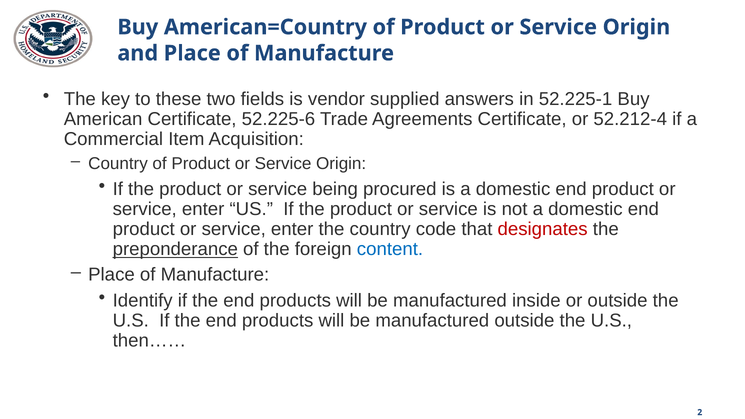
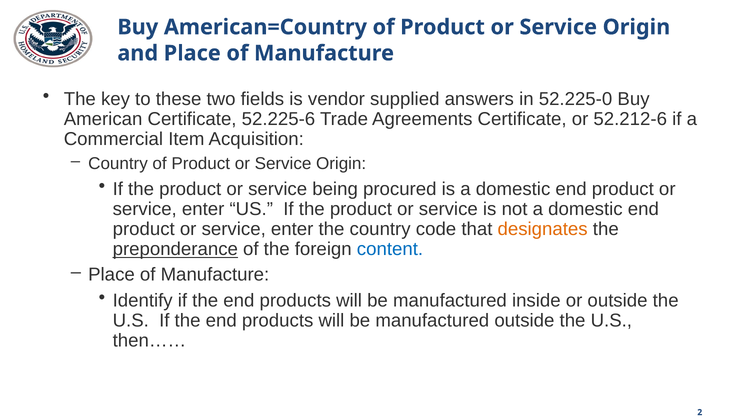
52.225-1: 52.225-1 -> 52.225-0
52.212-4: 52.212-4 -> 52.212-6
designates colour: red -> orange
